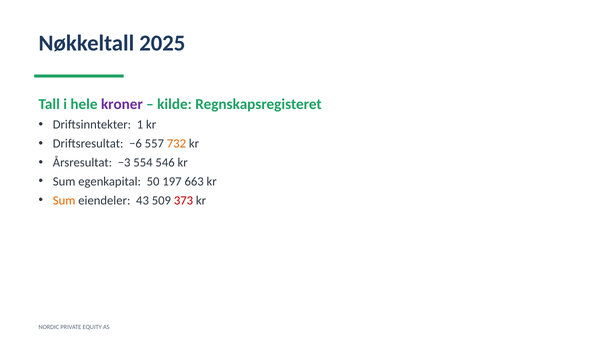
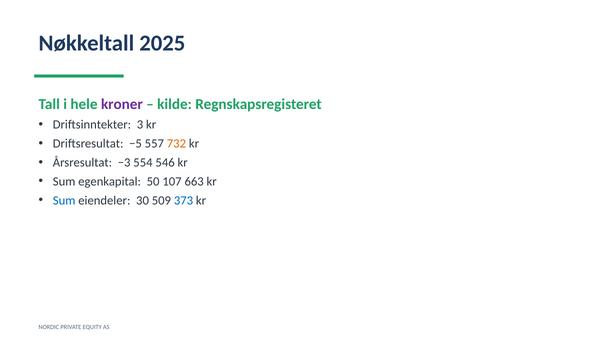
1: 1 -> 3
−6: −6 -> −5
197: 197 -> 107
Sum at (64, 201) colour: orange -> blue
43: 43 -> 30
373 colour: red -> blue
